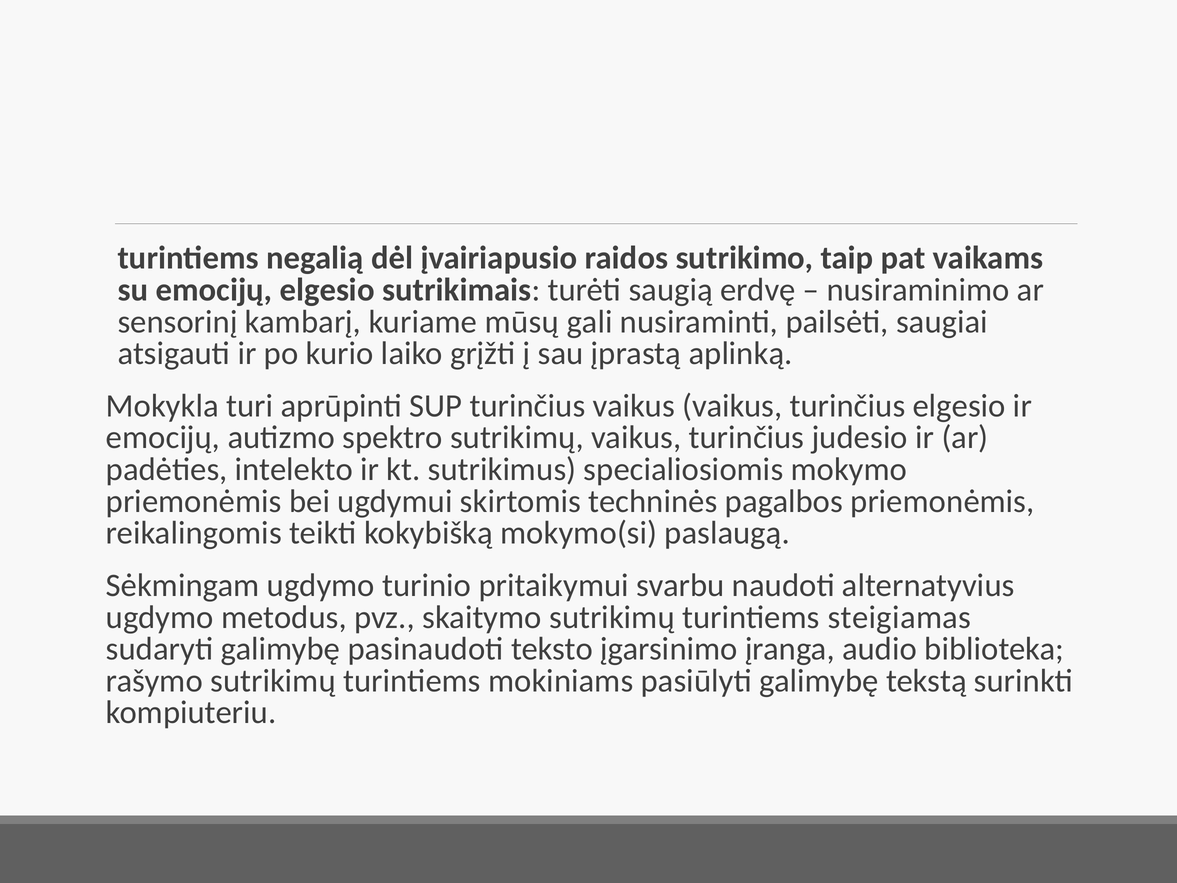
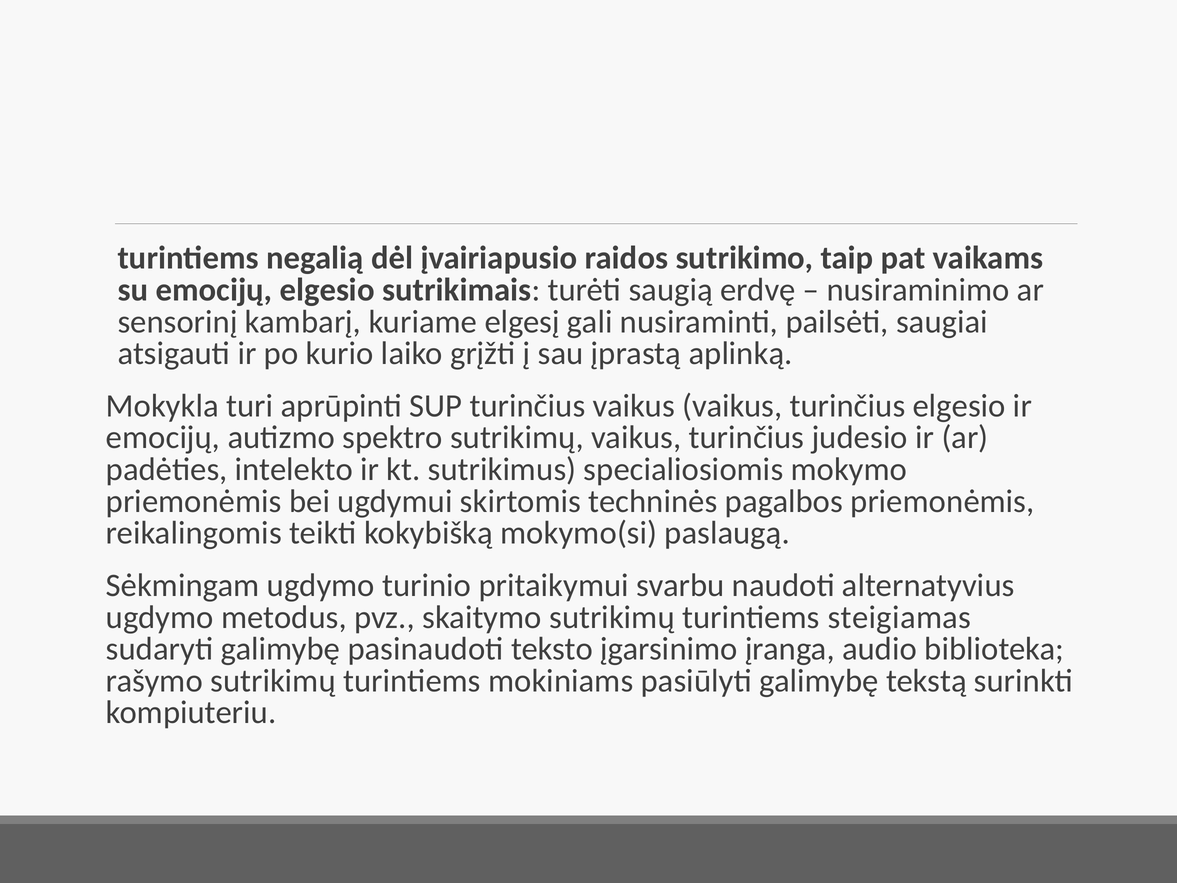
mūsų: mūsų -> elgesį
